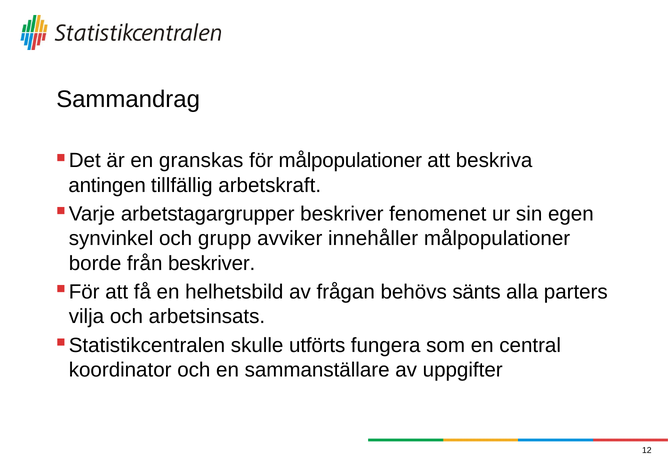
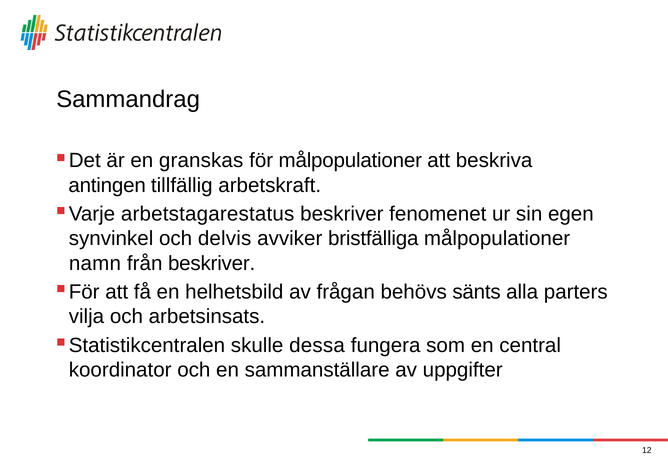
arbetstagargrupper: arbetstagargrupper -> arbetstagarestatus
grupp: grupp -> delvis
innehåller: innehåller -> bristfälliga
borde: borde -> namn
utförts: utförts -> dessa
